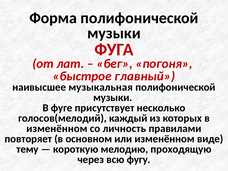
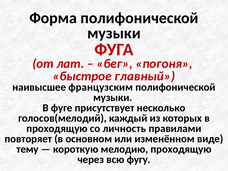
музыкальная: музыкальная -> французским
изменённом at (57, 128): изменённом -> проходящую
